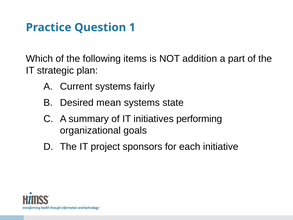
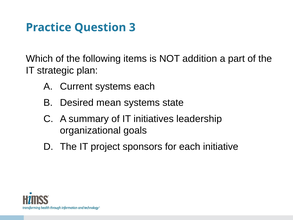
1: 1 -> 3
systems fairly: fairly -> each
performing: performing -> leadership
